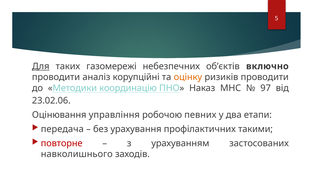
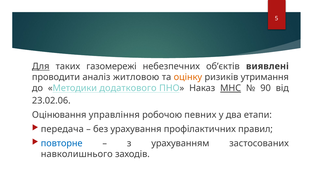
включно: включно -> виявлені
корупційні: корупційні -> житловою
ризиків проводити: проводити -> утримання
координацію: координацію -> додаткового
МНС underline: none -> present
97: 97 -> 90
такими: такими -> правил
повторне colour: red -> blue
